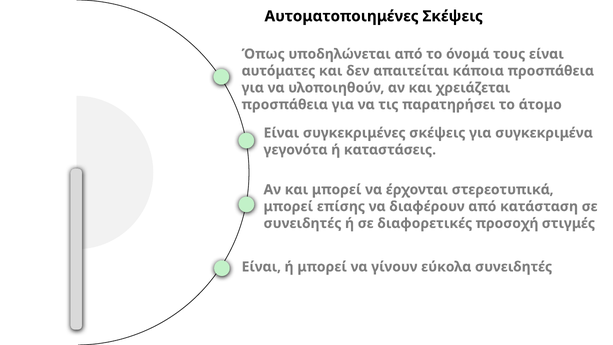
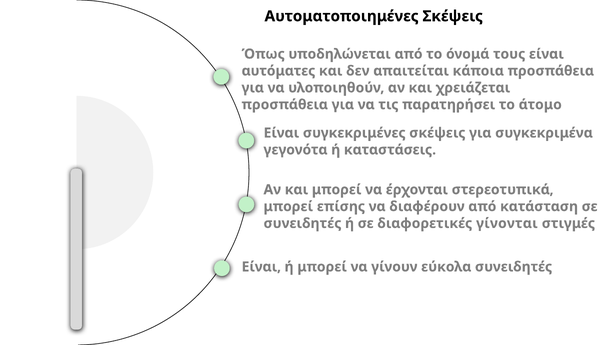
προσοχή: προσοχή -> γίνονται
